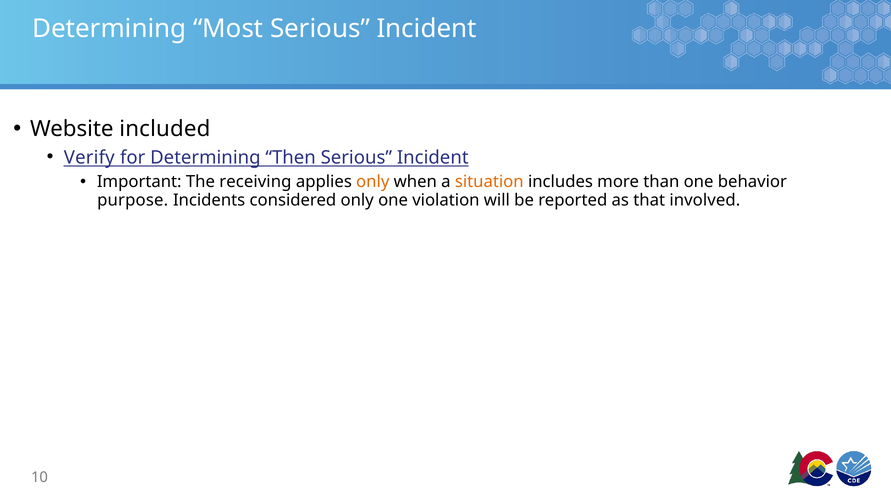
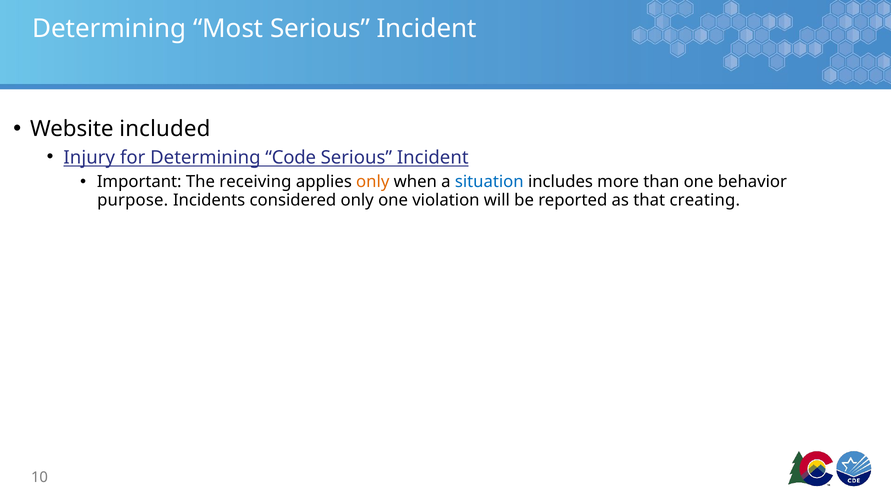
Verify: Verify -> Injury
Then: Then -> Code
situation colour: orange -> blue
involved: involved -> creating
